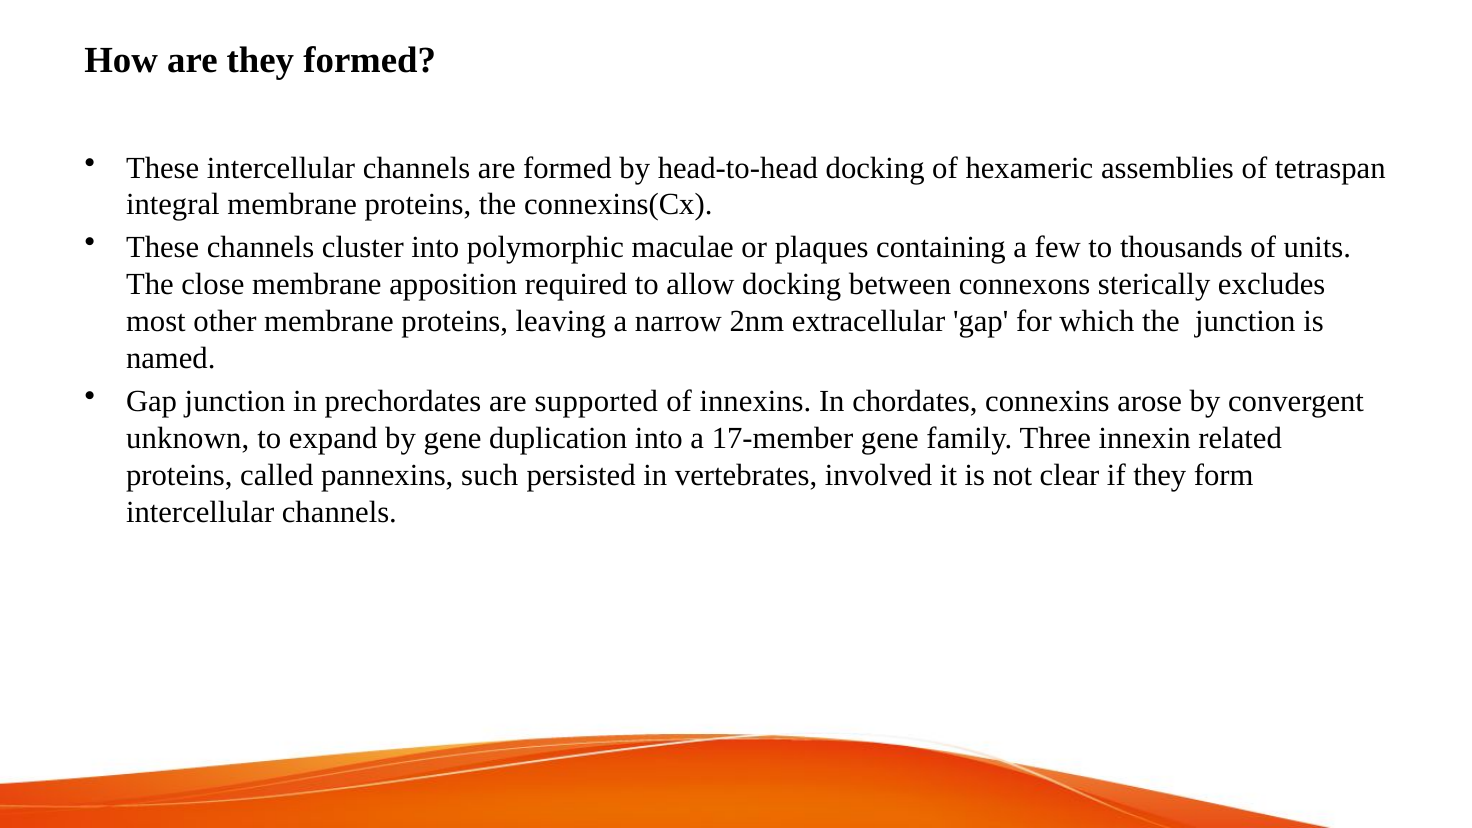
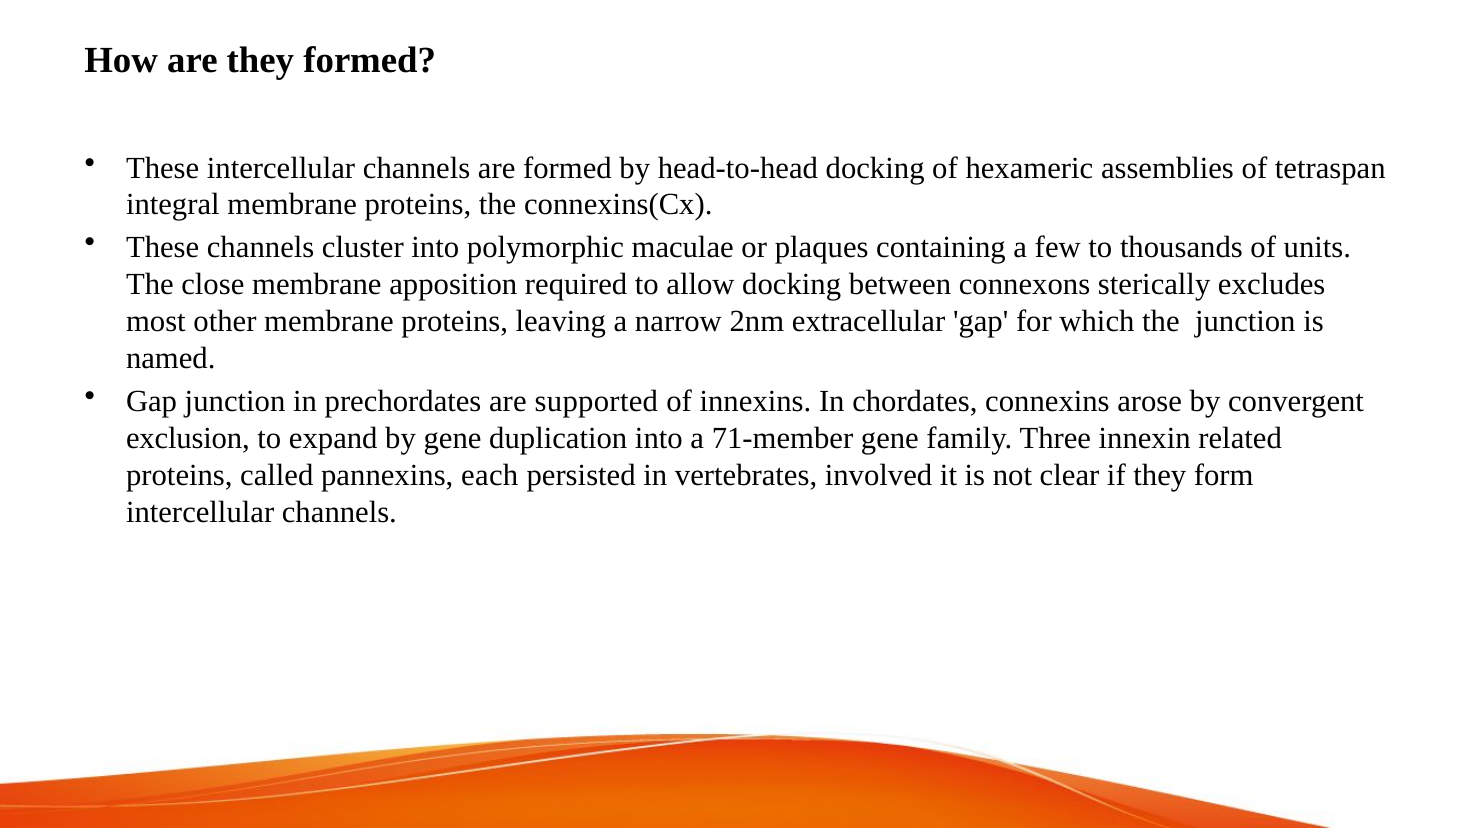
unknown: unknown -> exclusion
17-member: 17-member -> 71-member
such: such -> each
